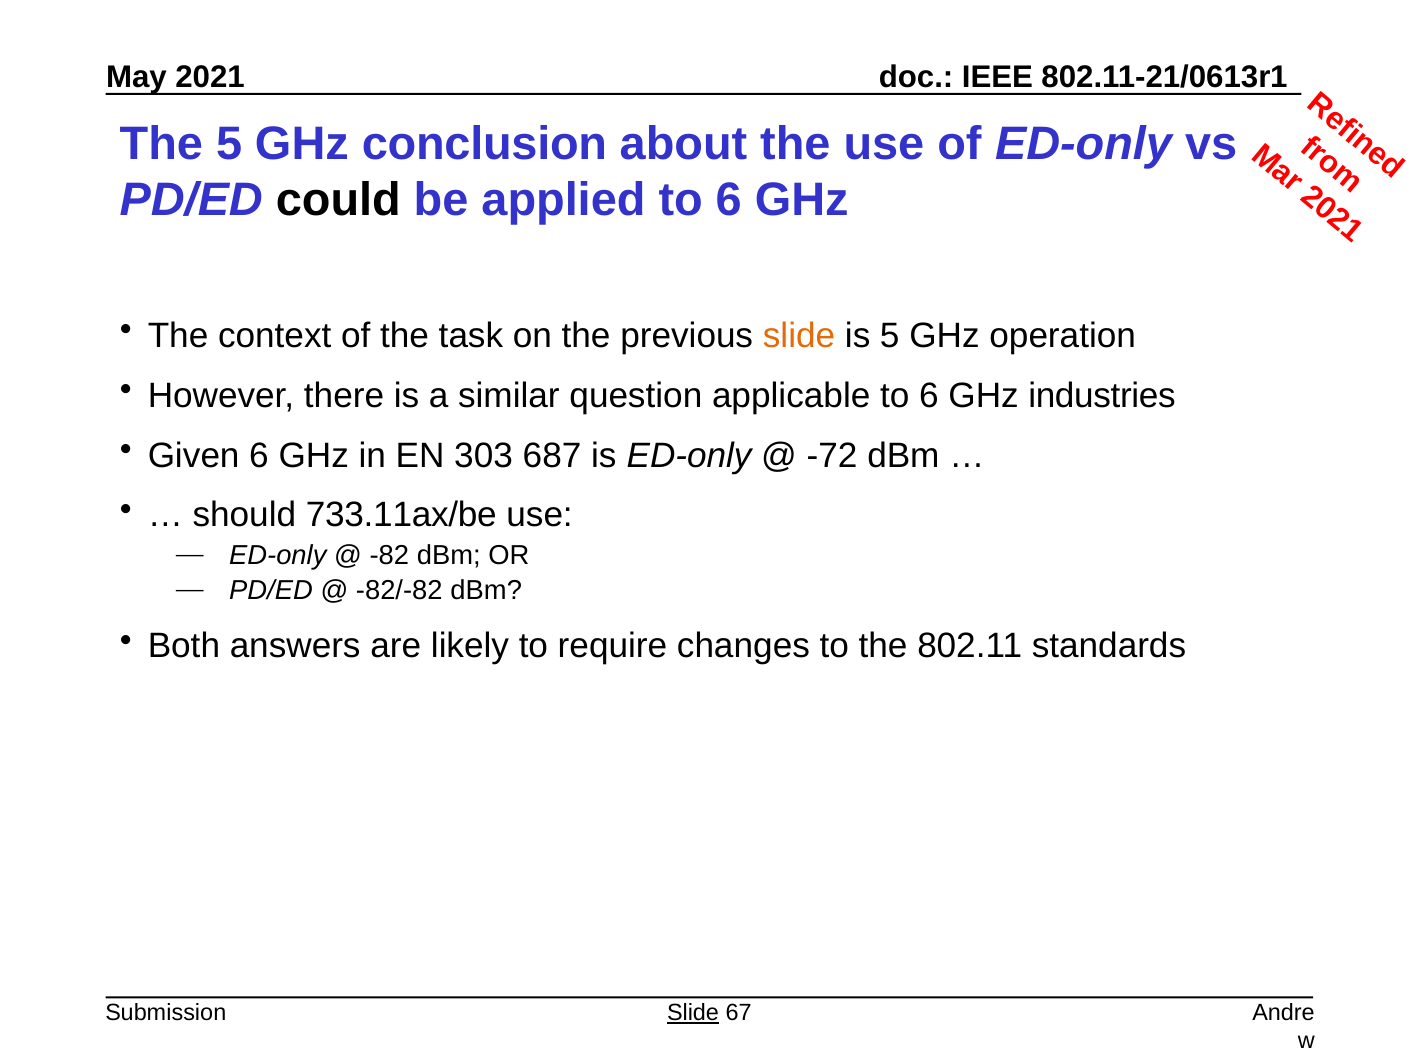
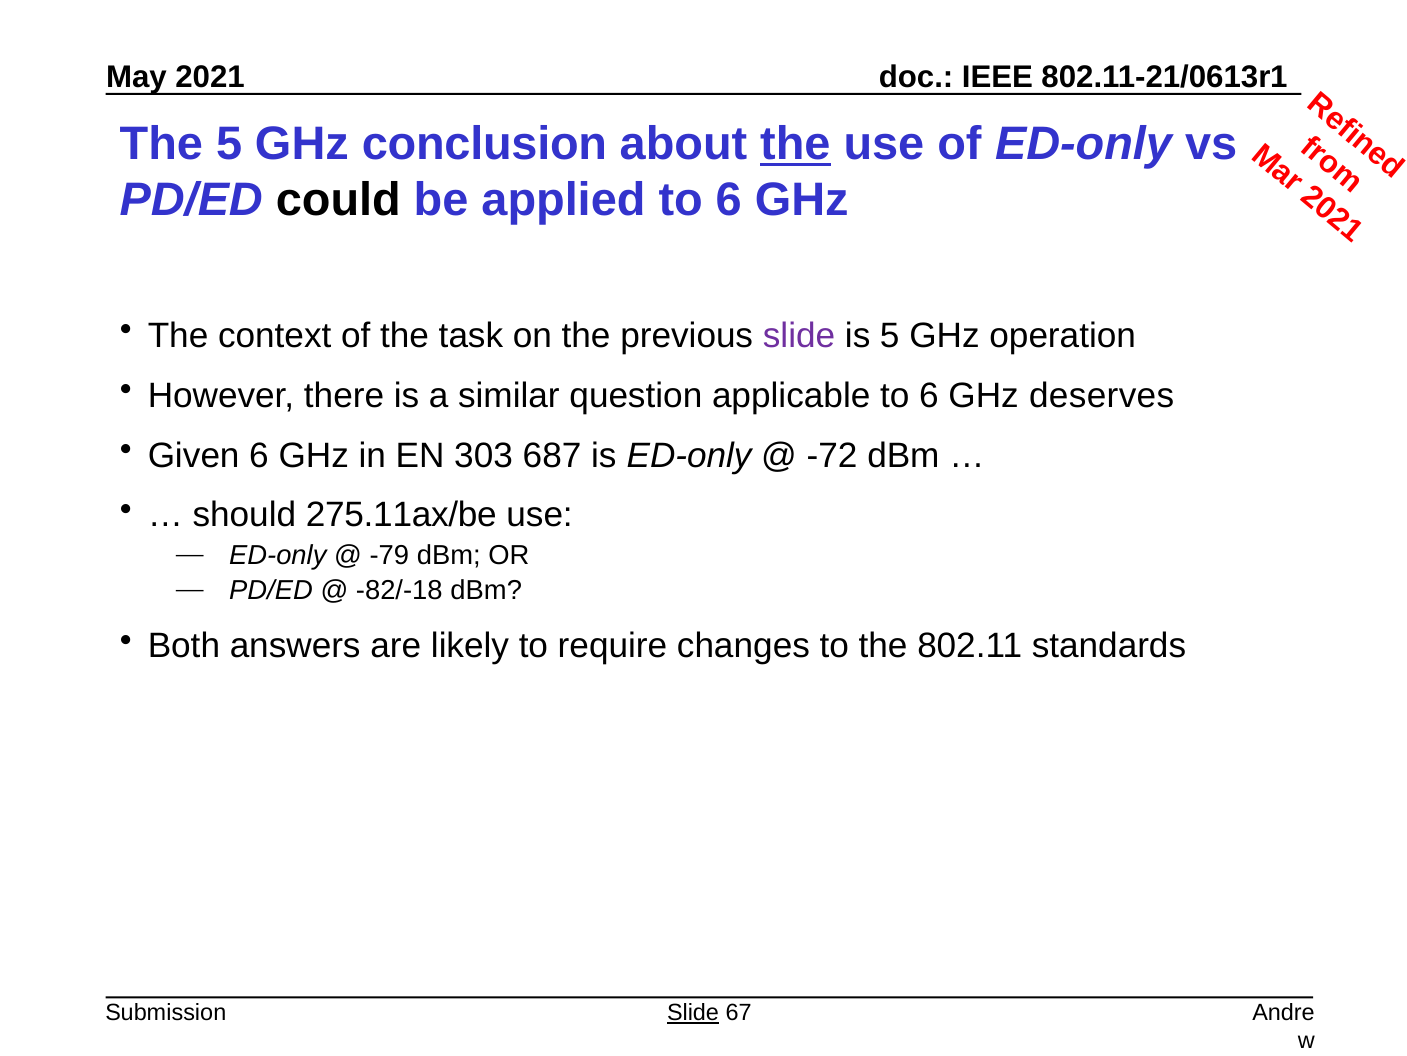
the at (795, 144) underline: none -> present
slide at (799, 335) colour: orange -> purple
industries: industries -> deserves
733.11ax/be: 733.11ax/be -> 275.11ax/be
-82: -82 -> -79
-82/-82: -82/-82 -> -82/-18
